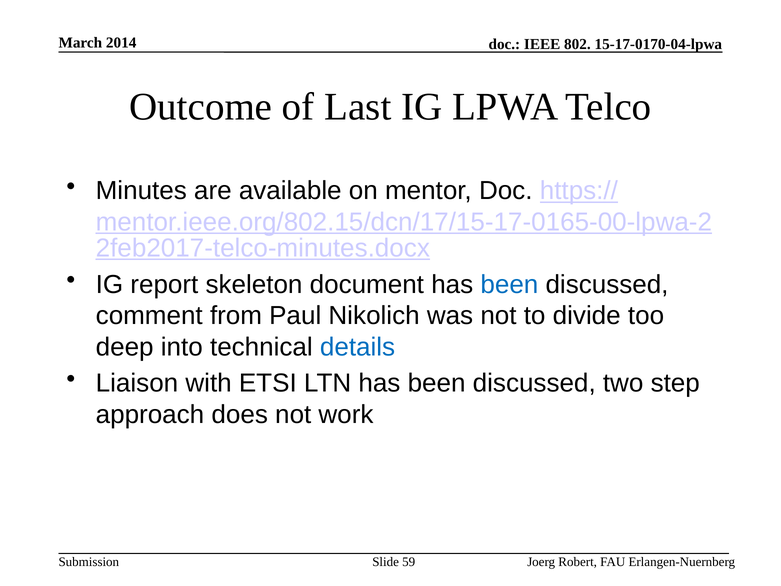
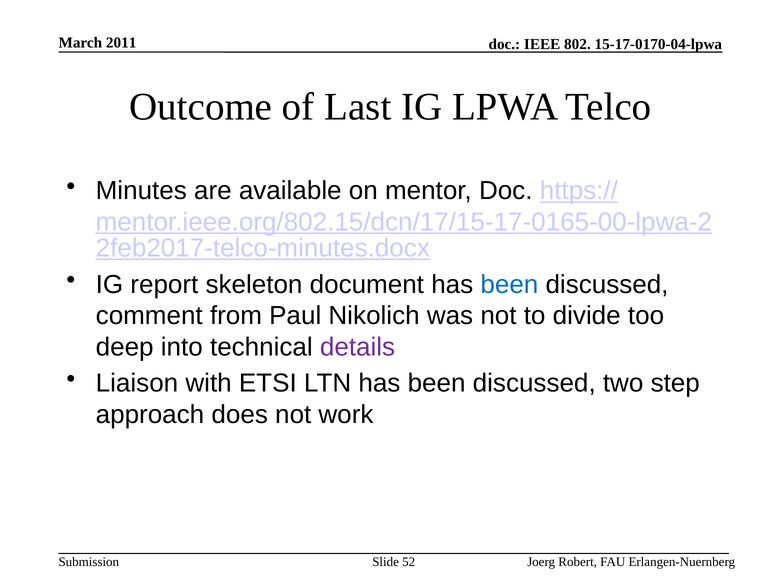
2014: 2014 -> 2011
details colour: blue -> purple
59: 59 -> 52
